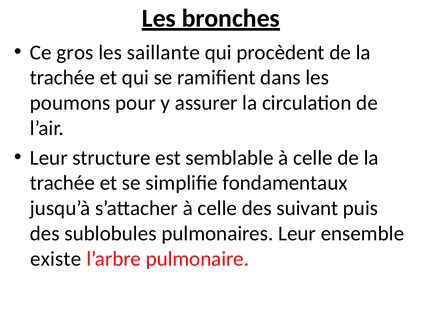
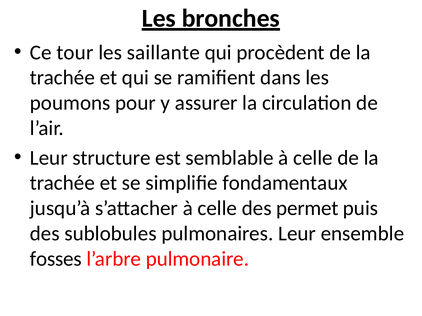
gros: gros -> tour
suivant: suivant -> permet
existe: existe -> fosses
